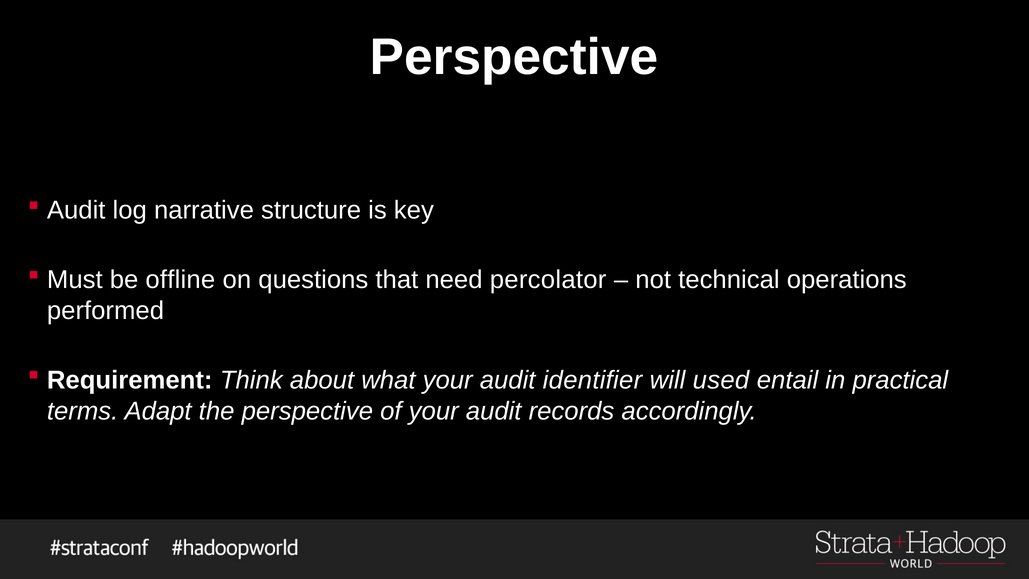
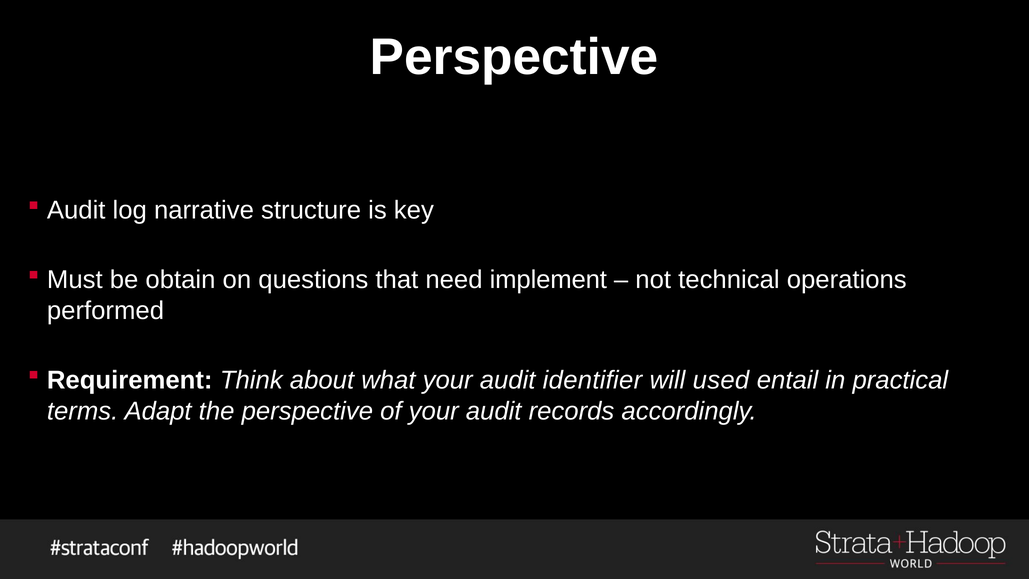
offline: offline -> obtain
percolator: percolator -> implement
